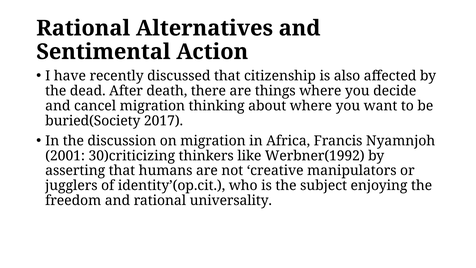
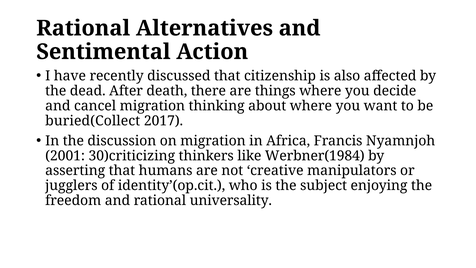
buried(Society: buried(Society -> buried(Collect
Werbner(1992: Werbner(1992 -> Werbner(1984
